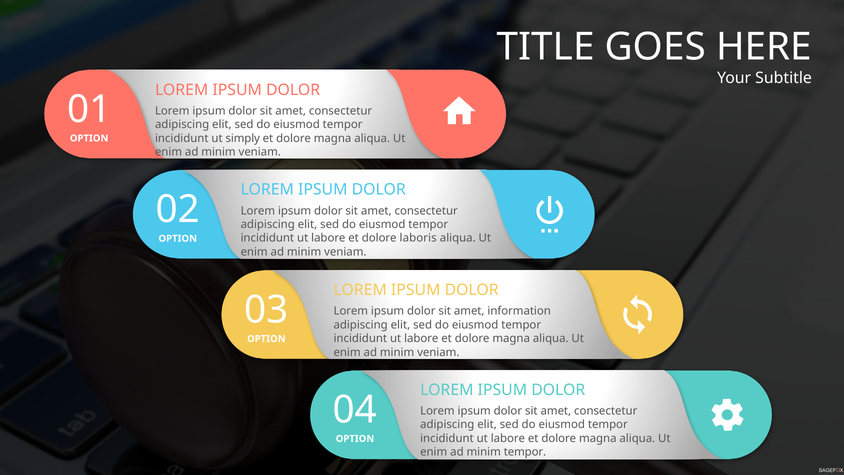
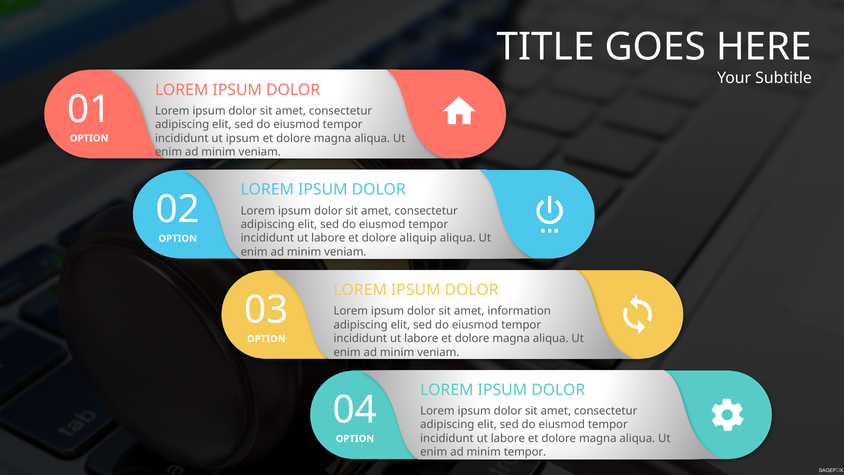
ut simply: simply -> ipsum
laboris: laboris -> aliquip
